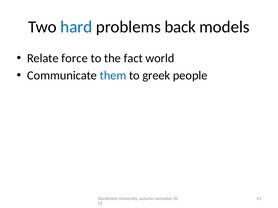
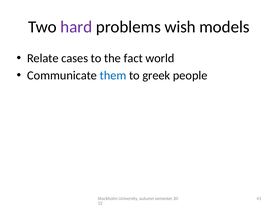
hard colour: blue -> purple
back: back -> wish
force: force -> cases
